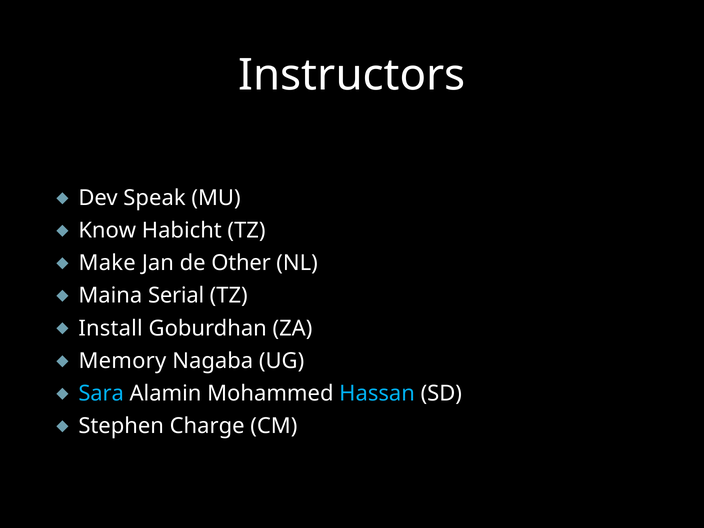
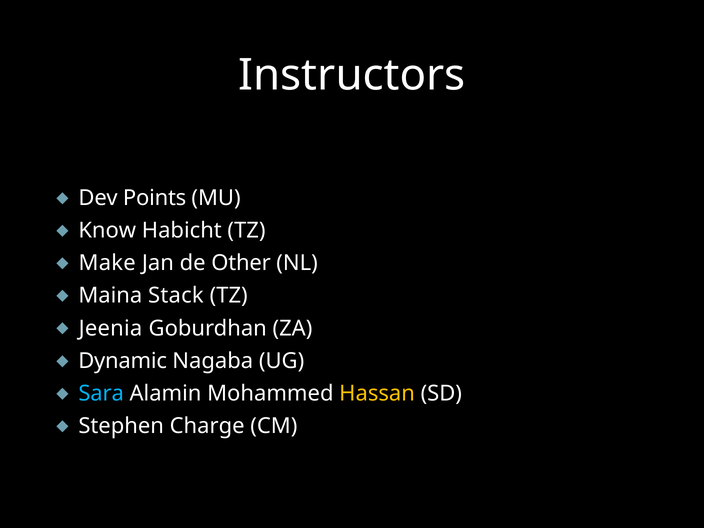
Speak: Speak -> Points
Serial: Serial -> Stack
Install: Install -> Jeenia
Memory: Memory -> Dynamic
Hassan colour: light blue -> yellow
